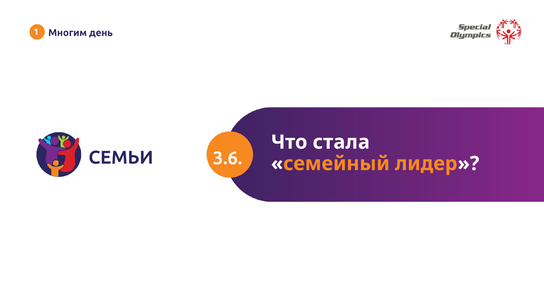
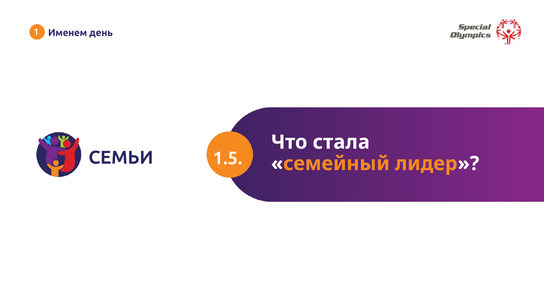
Многим: Многим -> Именем
3.6: 3.6 -> 1.5
